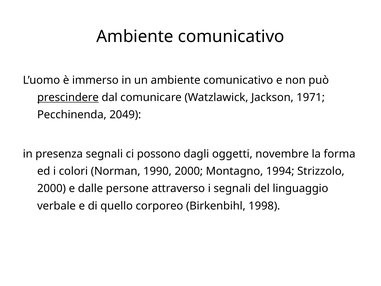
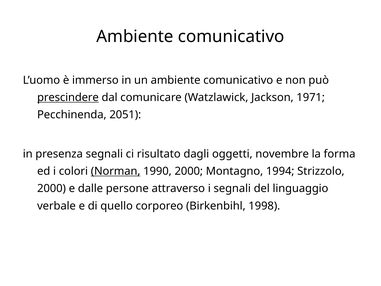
2049: 2049 -> 2051
possono: possono -> risultato
Norman underline: none -> present
